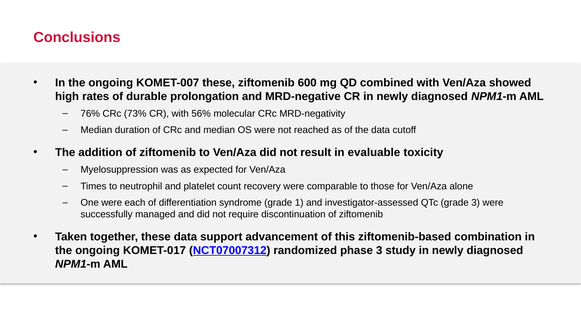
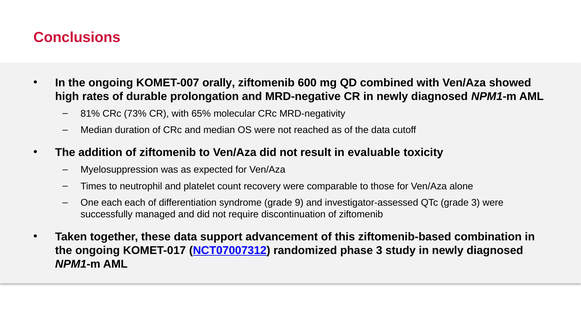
KOMET-007 these: these -> orally
76%: 76% -> 81%
56%: 56% -> 65%
One were: were -> each
1: 1 -> 9
